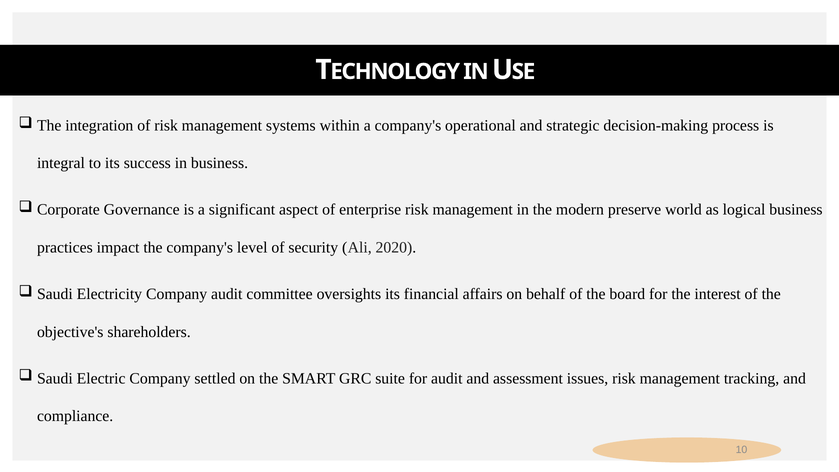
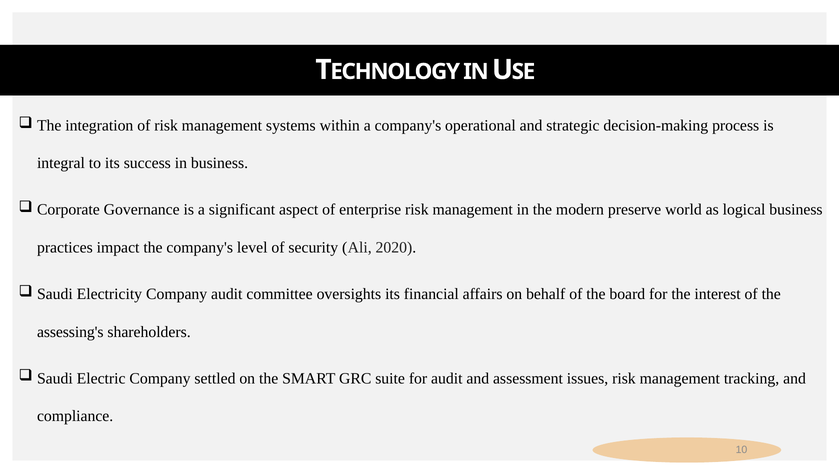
objective's: objective's -> assessing's
